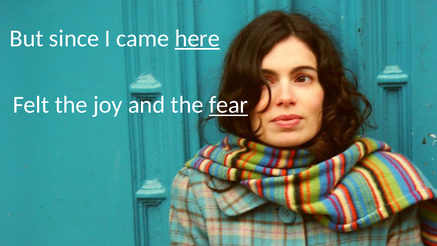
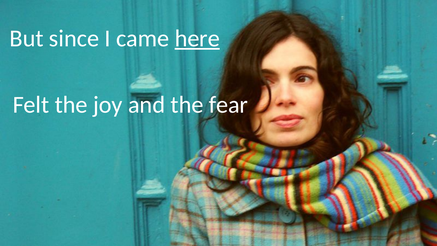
fear underline: present -> none
